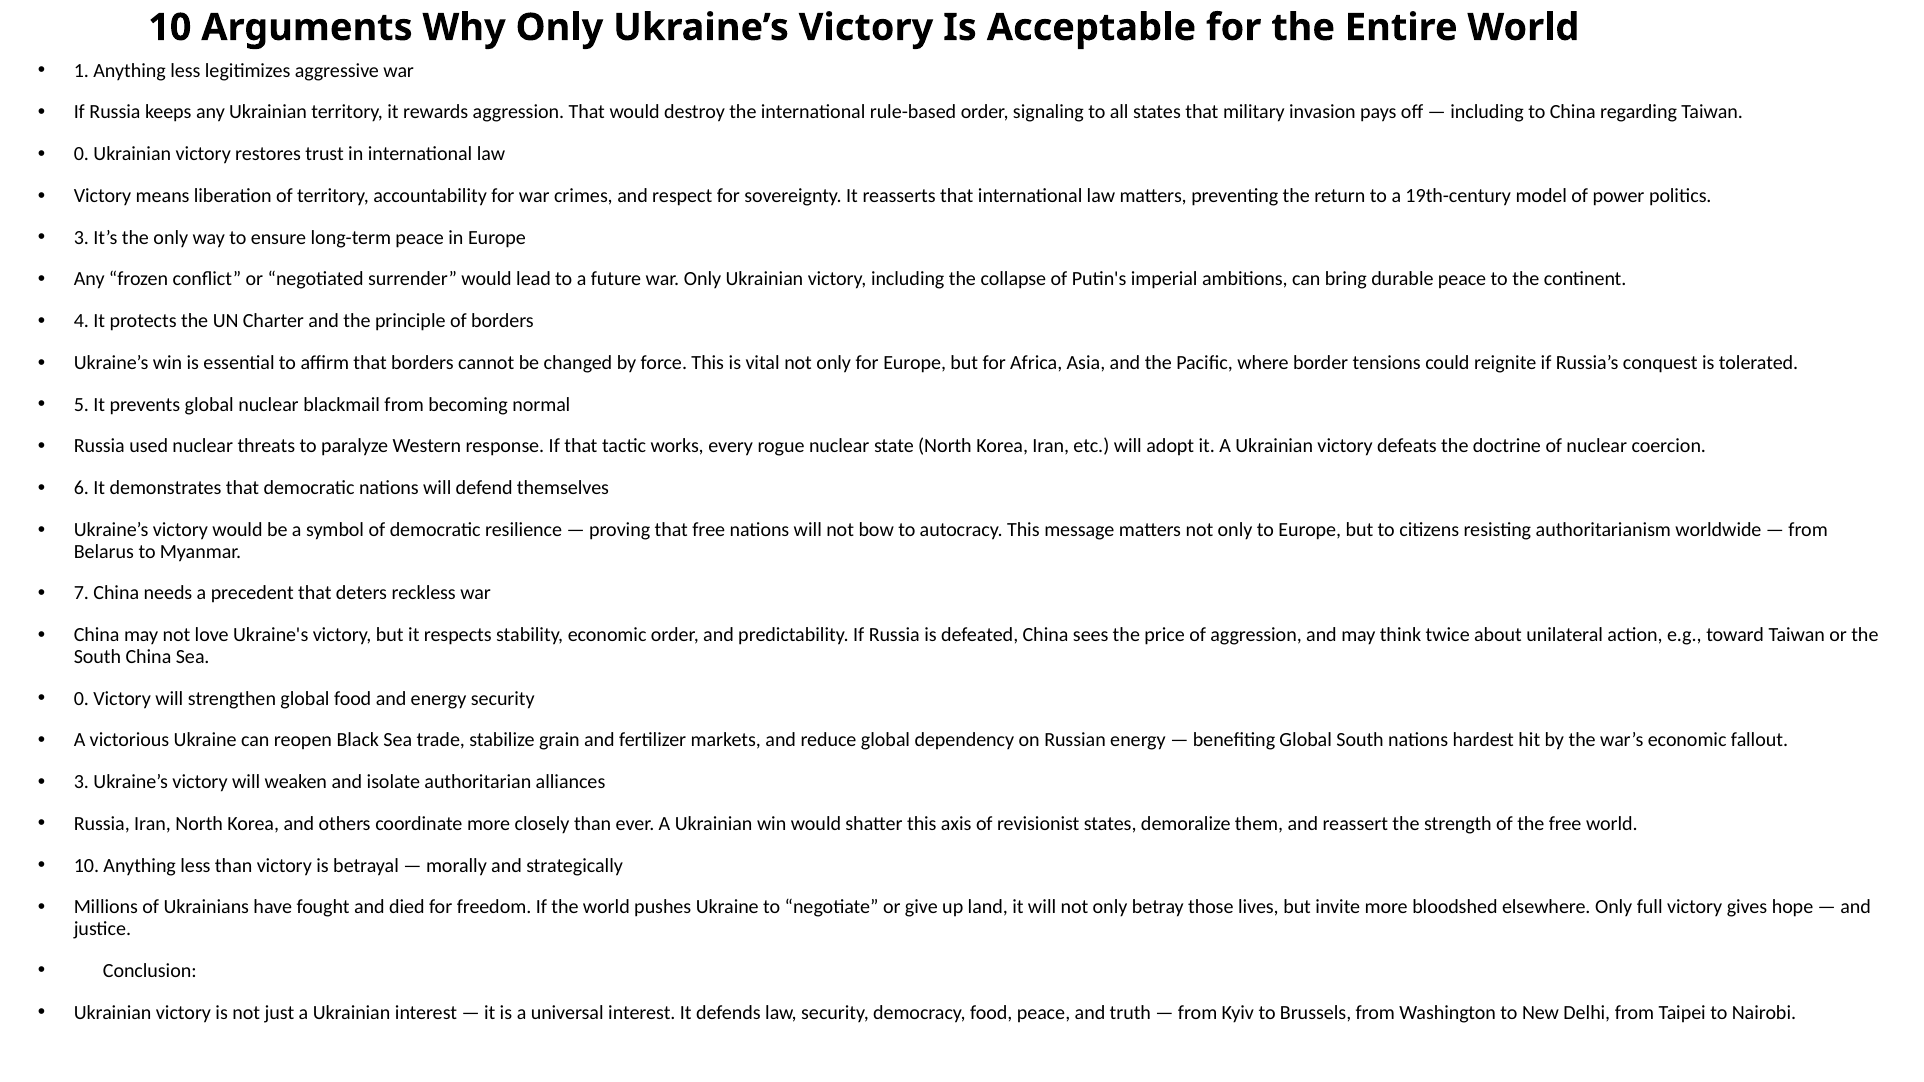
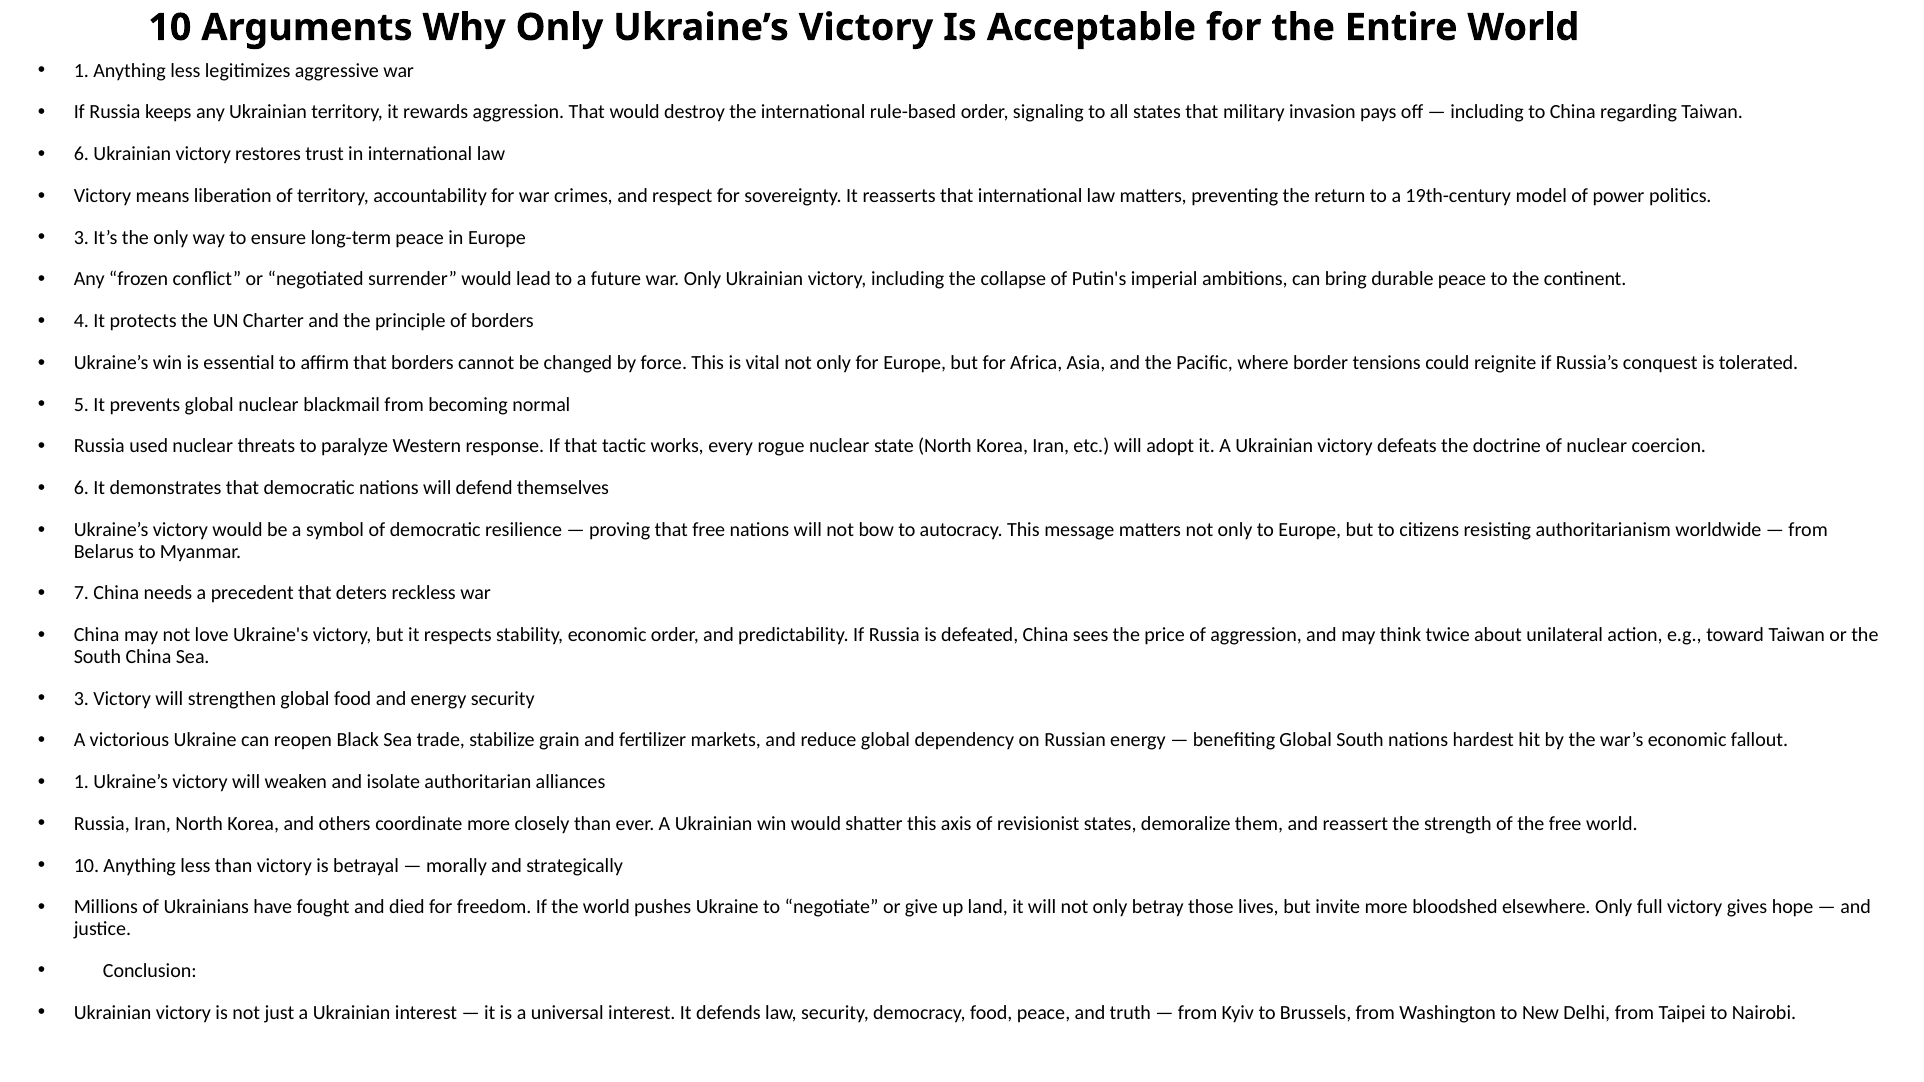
0 at (81, 154): 0 -> 6
0 at (81, 699): 0 -> 3
3 at (81, 782): 3 -> 1
